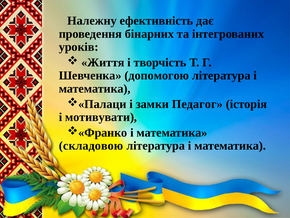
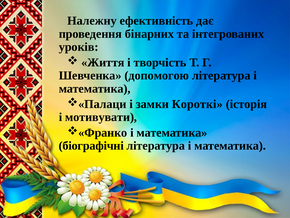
Педагог: Педагог -> Короткі
складовою: складовою -> біографічні
